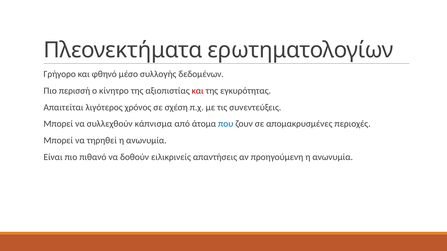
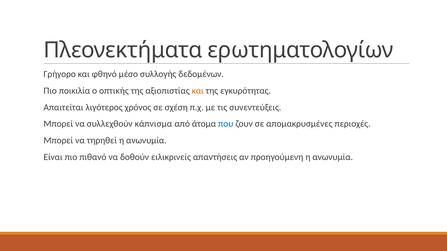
περισσή: περισσή -> ποικιλία
κίνητρο: κίνητρο -> οπτικής
και at (198, 91) colour: red -> orange
